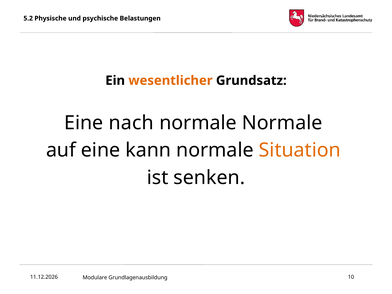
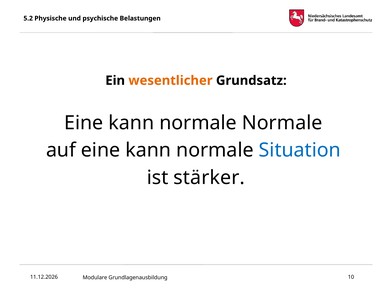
nach at (131, 123): nach -> kann
Situation colour: orange -> blue
senken: senken -> stärker
